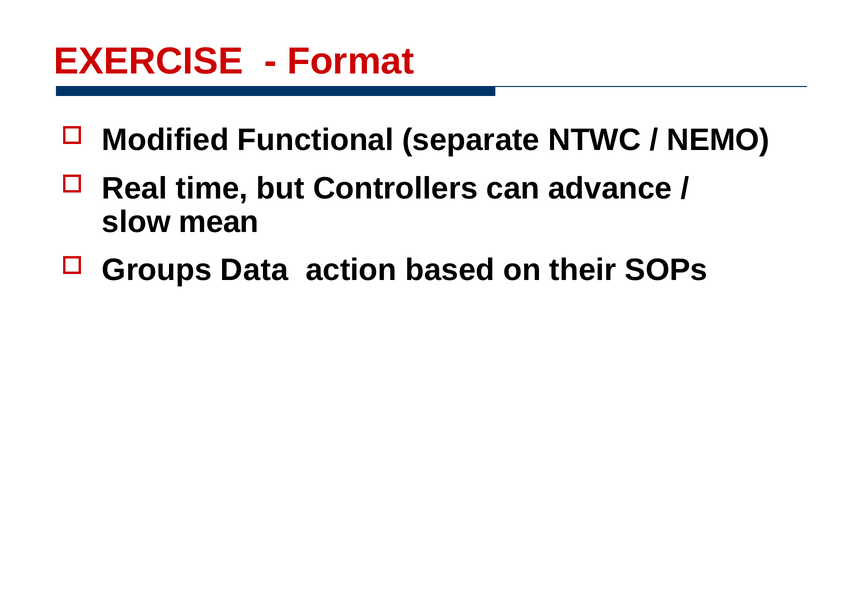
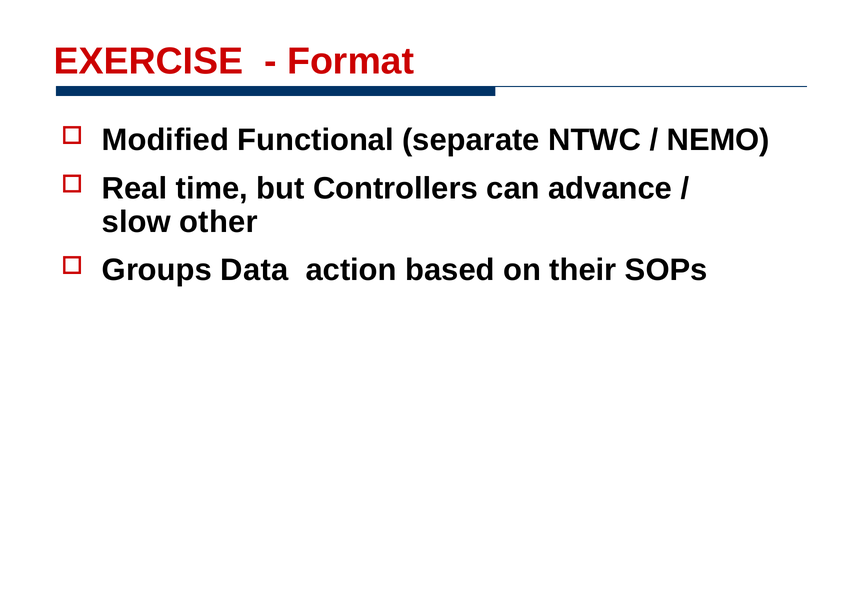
mean: mean -> other
